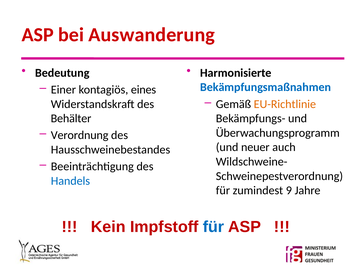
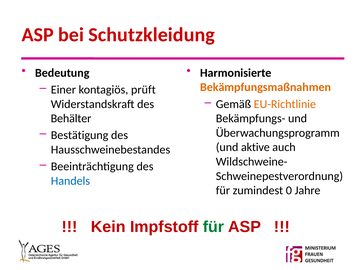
Auswanderung: Auswanderung -> Schutzkleidung
Bekämpfungsmaßnahmen colour: blue -> orange
eines: eines -> prüft
Verordnung: Verordnung -> Bestätigung
neuer: neuer -> aktive
9: 9 -> 0
für at (214, 227) colour: blue -> green
